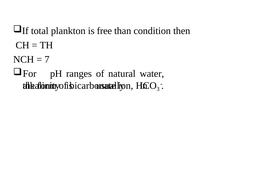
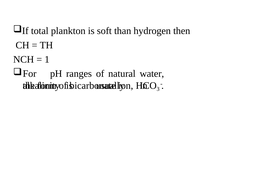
free: free -> soft
condition: condition -> hydrogen
7: 7 -> 1
